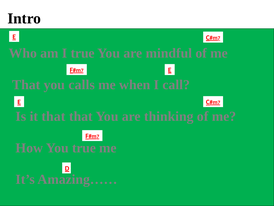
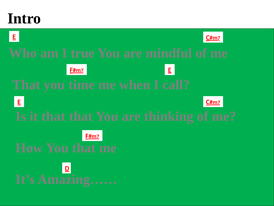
calls: calls -> time
You true: true -> that
